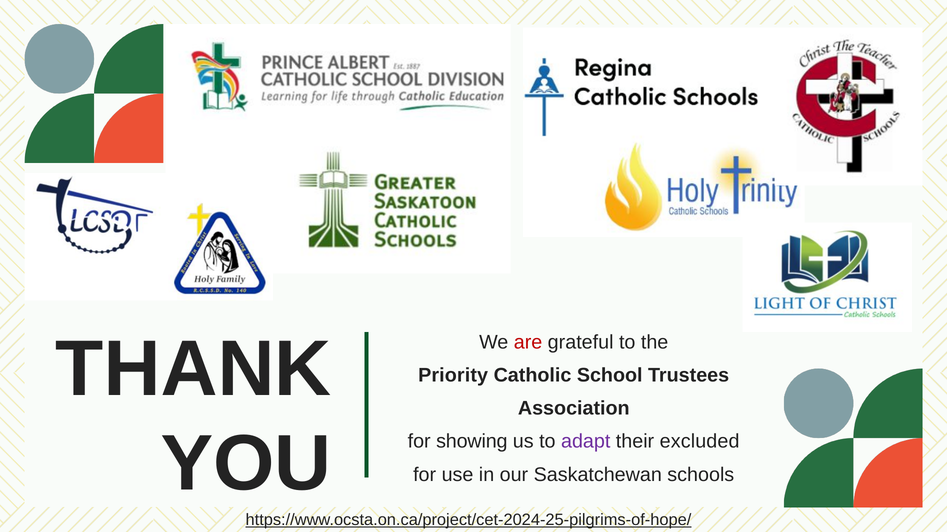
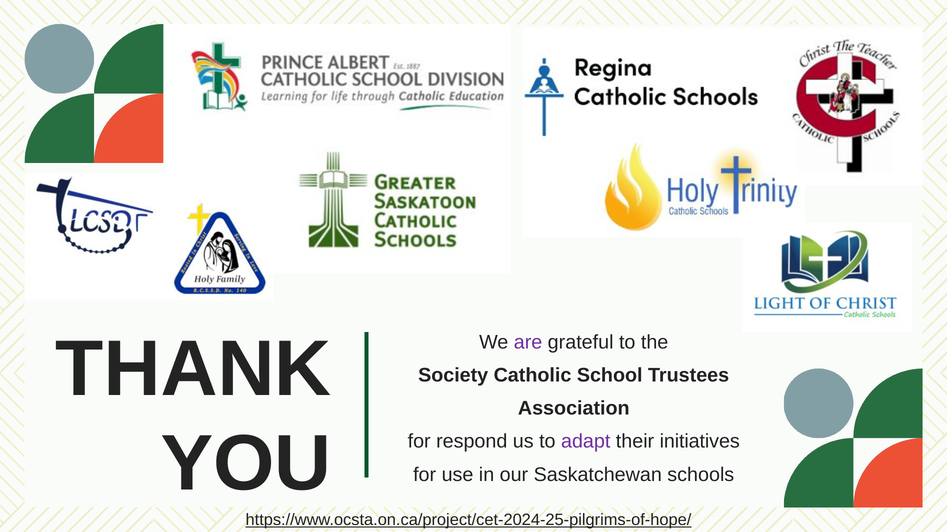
are colour: red -> purple
Priority: Priority -> Society
showing: showing -> respond
excluded: excluded -> initiatives
